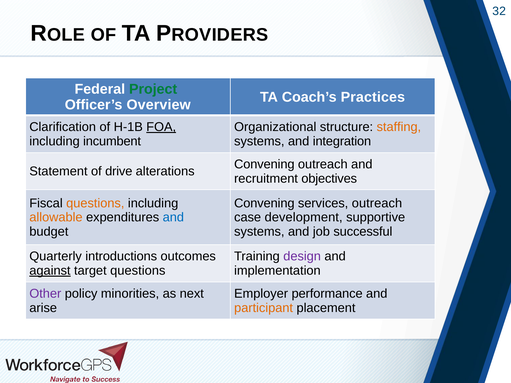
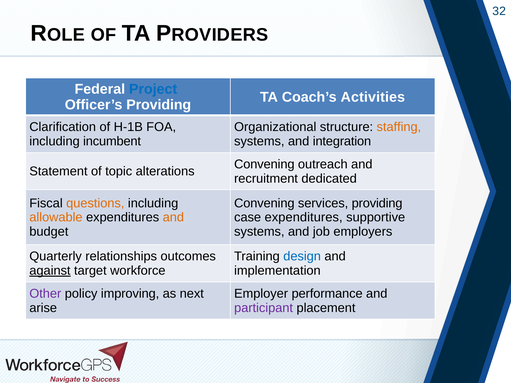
Project colour: green -> blue
Practices: Practices -> Activities
Officer’s Overview: Overview -> Providing
FOA underline: present -> none
drive: drive -> topic
objectives: objectives -> dedicated
services outreach: outreach -> providing
and at (173, 218) colour: blue -> orange
case development: development -> expenditures
successful: successful -> employers
introductions: introductions -> relationships
design colour: purple -> blue
target questions: questions -> workforce
minorities: minorities -> improving
participant colour: orange -> purple
